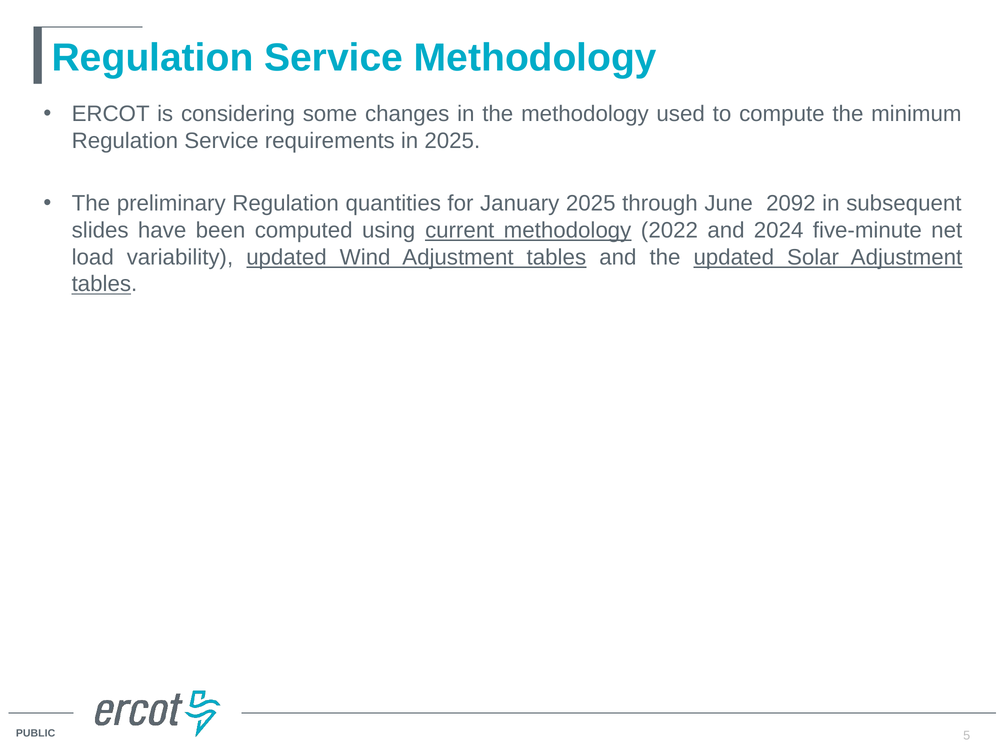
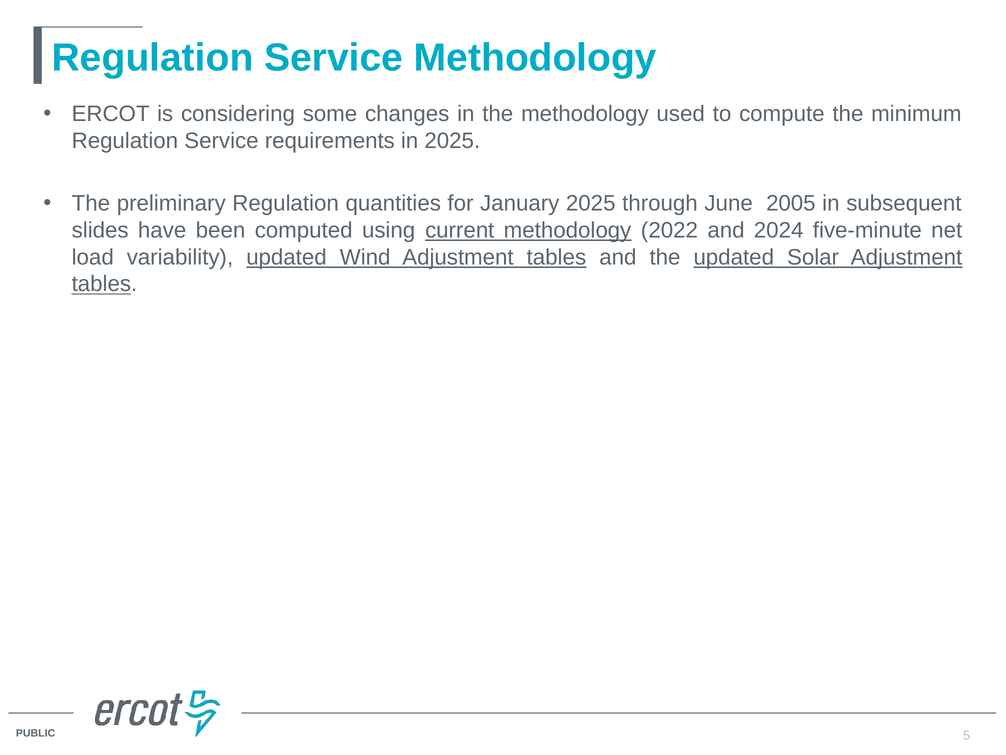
2092: 2092 -> 2005
